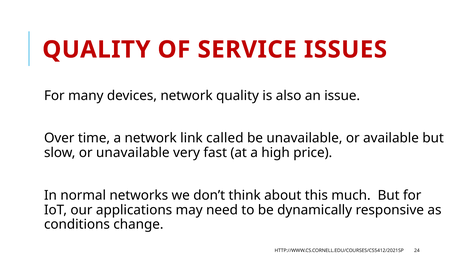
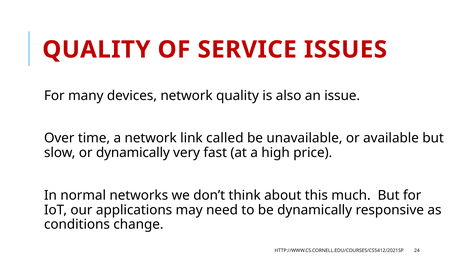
or unavailable: unavailable -> dynamically
